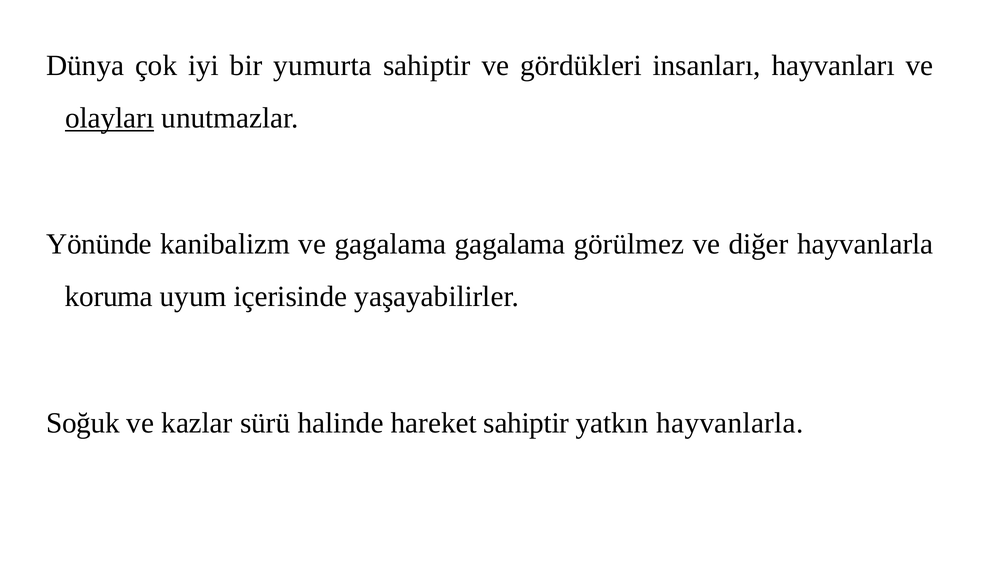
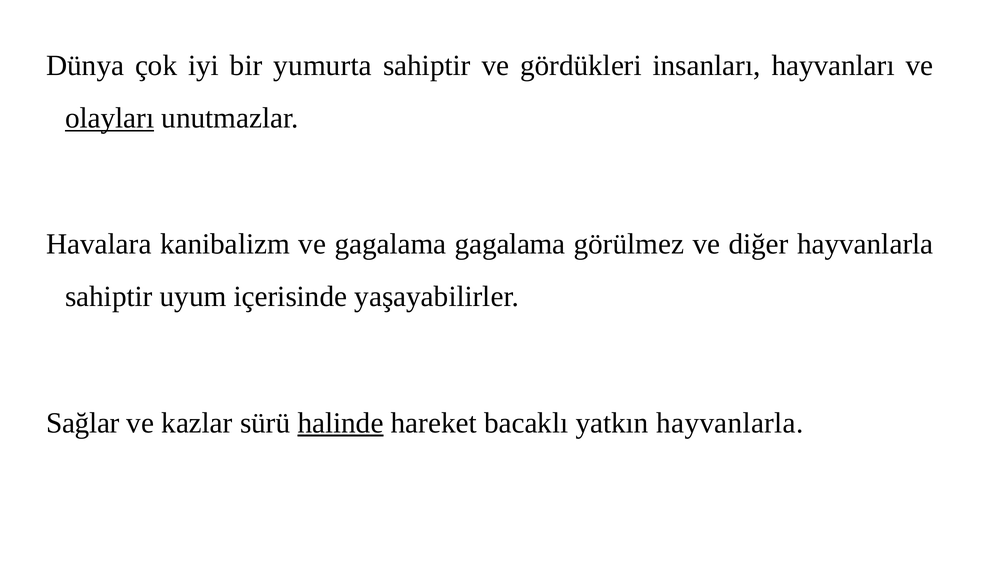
Yönünde: Yönünde -> Havalara
koruma at (109, 297): koruma -> sahiptir
Soğuk: Soğuk -> Sağlar
halinde underline: none -> present
hareket sahiptir: sahiptir -> bacaklı
